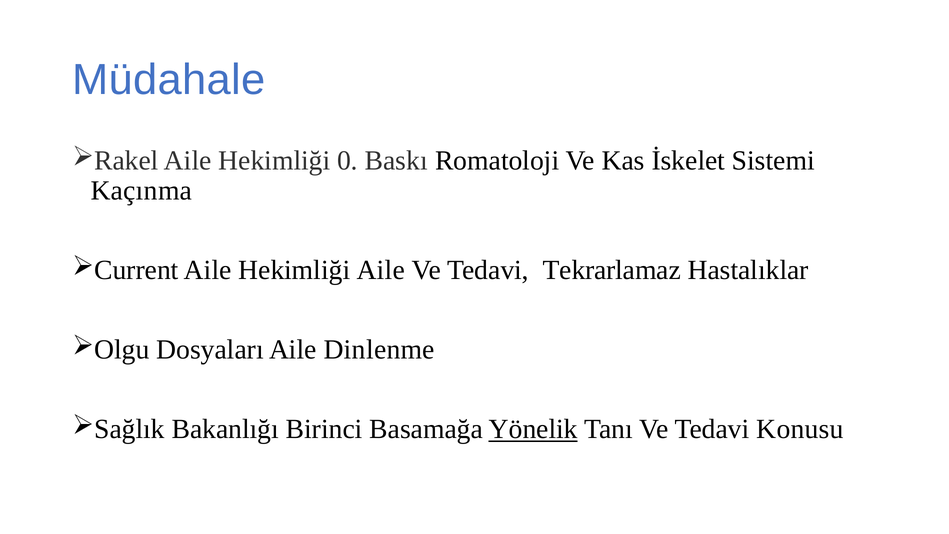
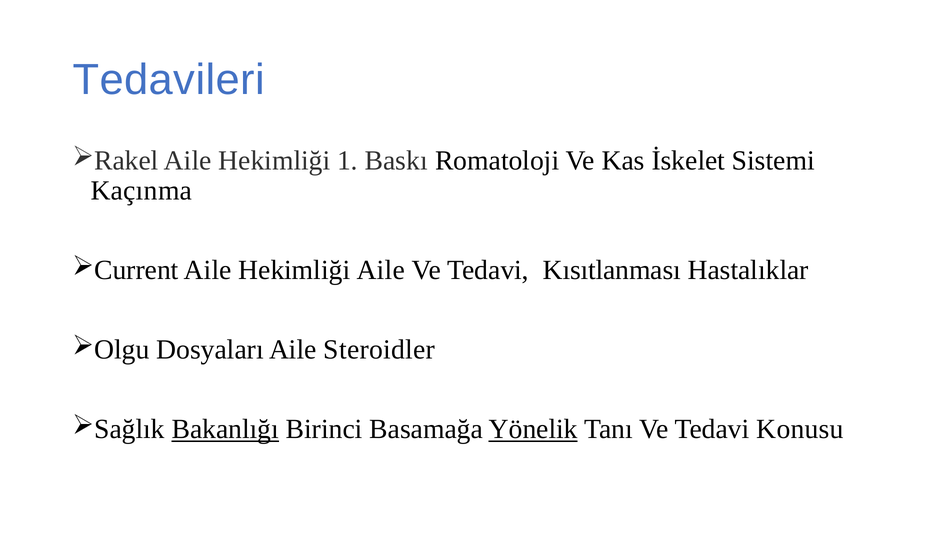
Müdahale: Müdahale -> Tedavileri
0: 0 -> 1
Tekrarlamaz: Tekrarlamaz -> Kısıtlanması
Dinlenme: Dinlenme -> Steroidler
Bakanlığı underline: none -> present
